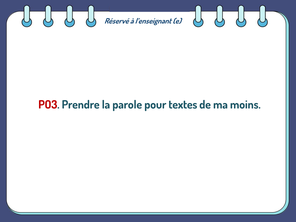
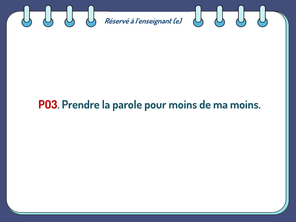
pour textes: textes -> moins
